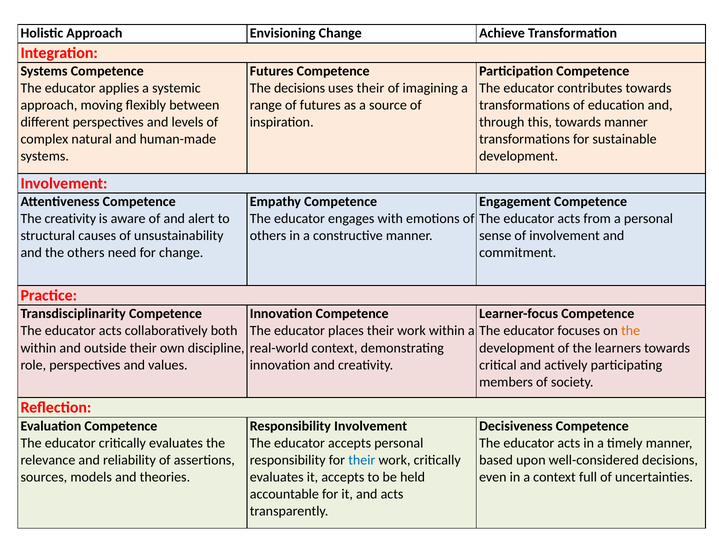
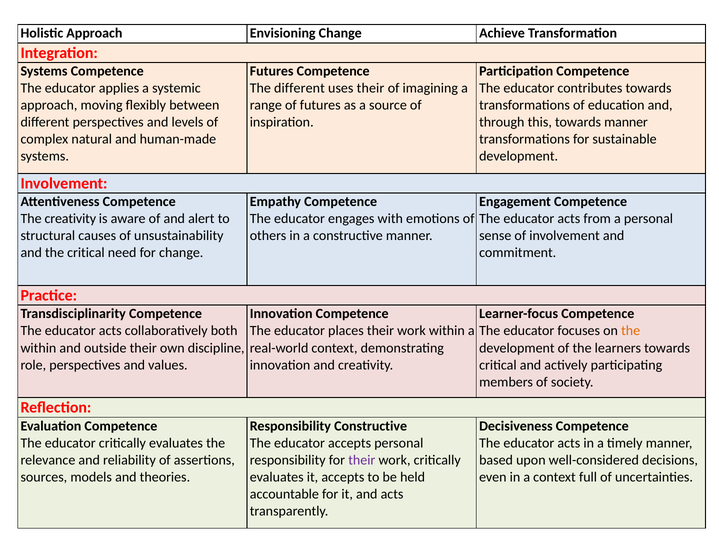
The decisions: decisions -> different
the others: others -> critical
Responsibility Involvement: Involvement -> Constructive
their at (362, 459) colour: blue -> purple
